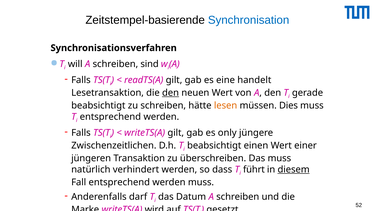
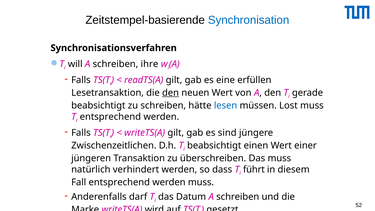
sind: sind -> ihre
handelt: handelt -> erfüllen
lesen colour: orange -> blue
Dies: Dies -> Lost
only: only -> sind
diesem underline: present -> none
